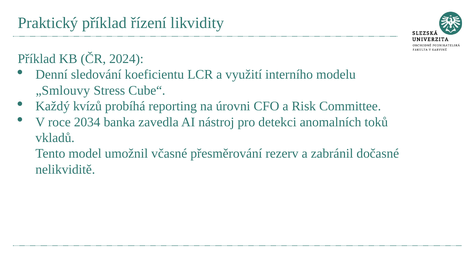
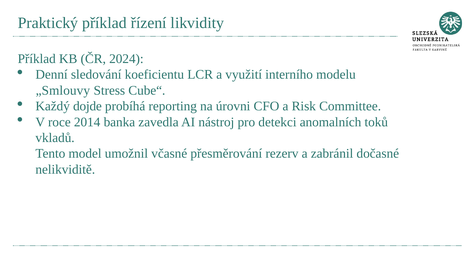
kvízů: kvízů -> dojde
2034: 2034 -> 2014
